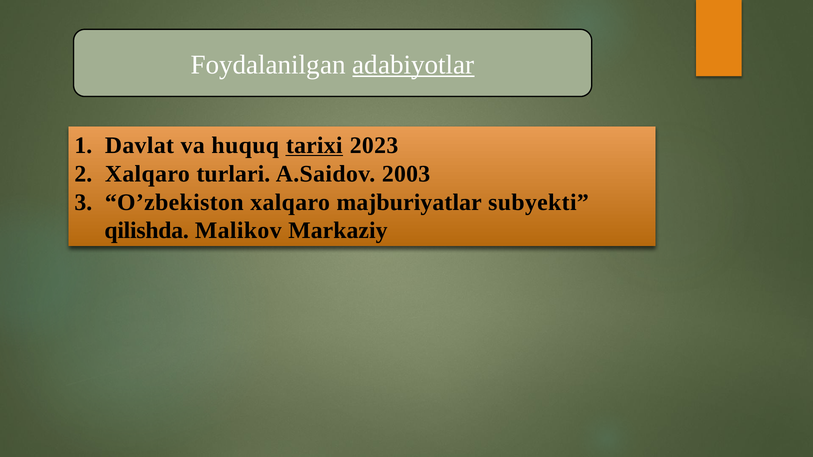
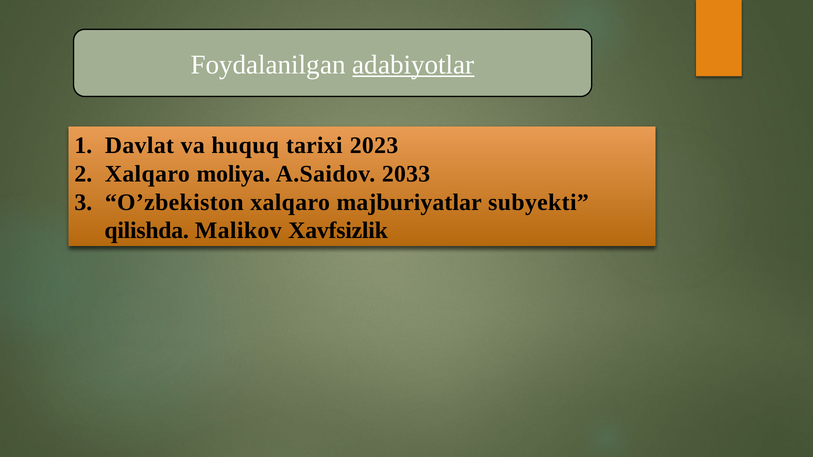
tarixi underline: present -> none
turlari: turlari -> moliya
2003: 2003 -> 2033
Markaziy: Markaziy -> Xavfsizlik
